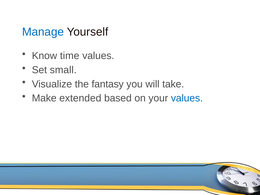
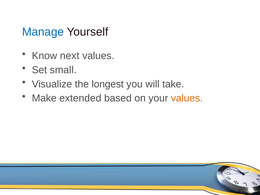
time: time -> next
fantasy: fantasy -> longest
values at (187, 98) colour: blue -> orange
